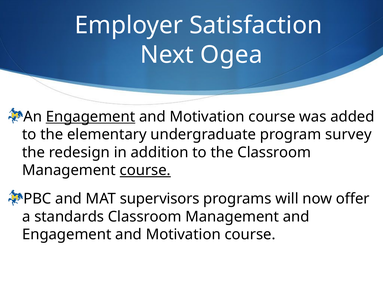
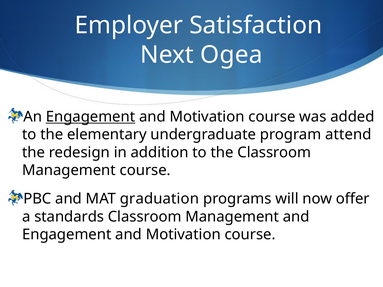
survey: survey -> attend
course at (145, 170) underline: present -> none
supervisors: supervisors -> graduation
